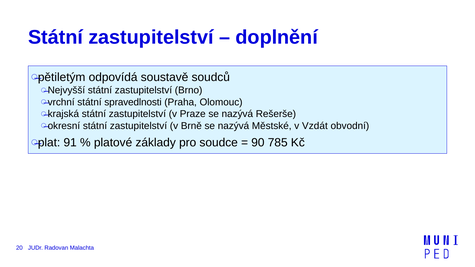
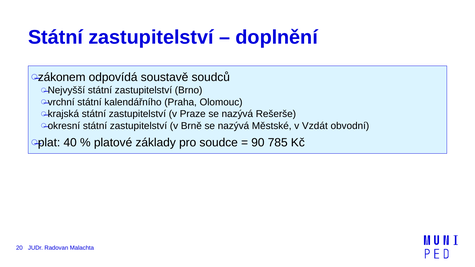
pětiletým: pětiletým -> zákonem
spravedlnosti: spravedlnosti -> kalendářního
91: 91 -> 40
